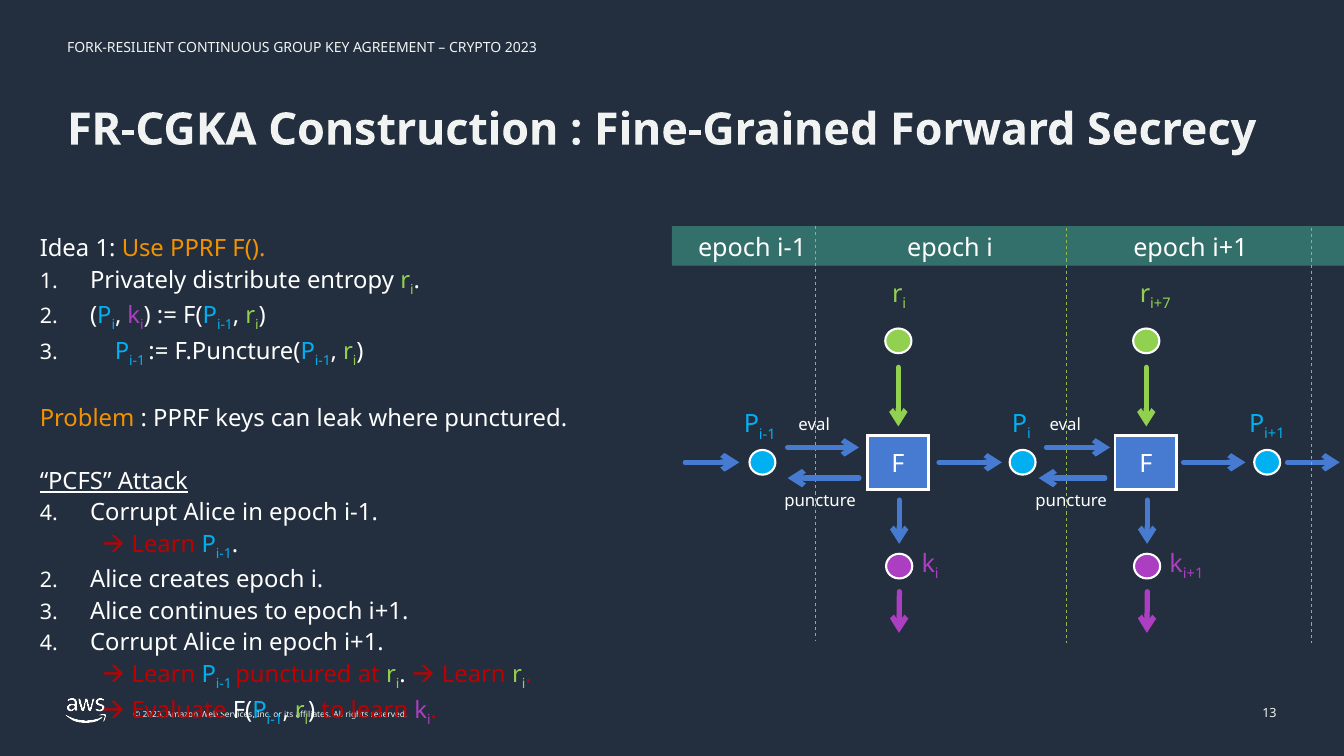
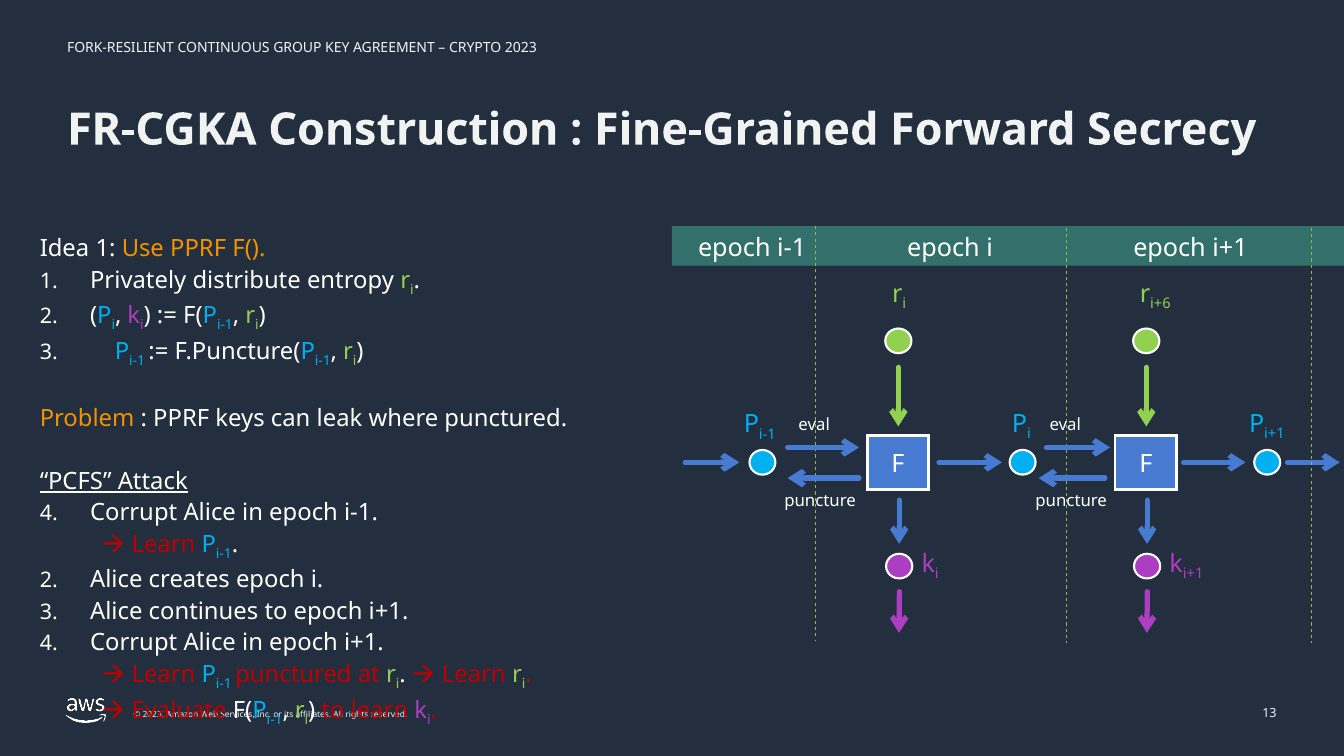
i+7: i+7 -> i+6
